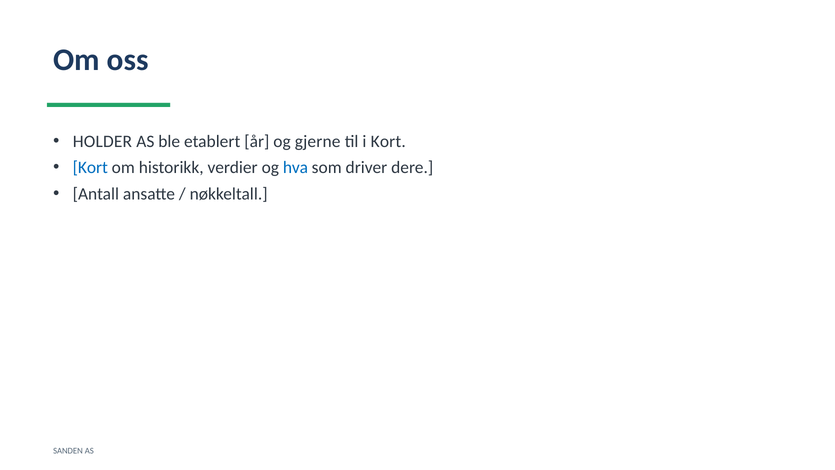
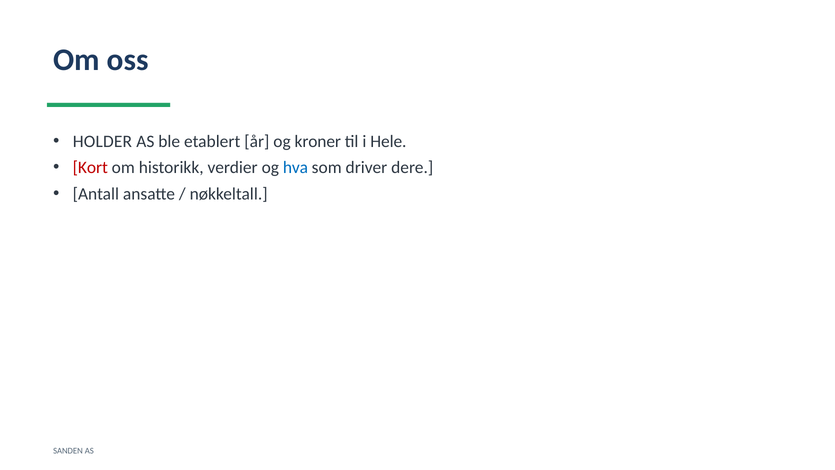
gjerne: gjerne -> kroner
i Kort: Kort -> Hele
Kort at (90, 168) colour: blue -> red
